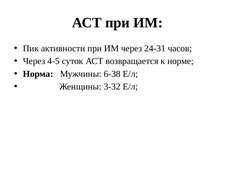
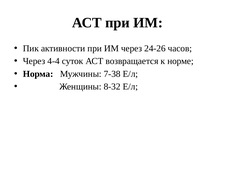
24-31: 24-31 -> 24-26
4-5: 4-5 -> 4-4
6-38: 6-38 -> 7-38
3-32: 3-32 -> 8-32
